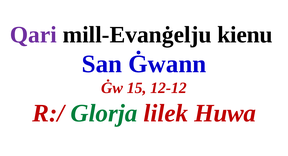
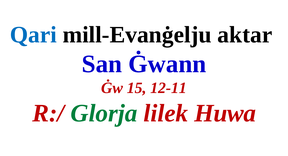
Qari colour: purple -> blue
kienu: kienu -> aktar
12-12: 12-12 -> 12-11
